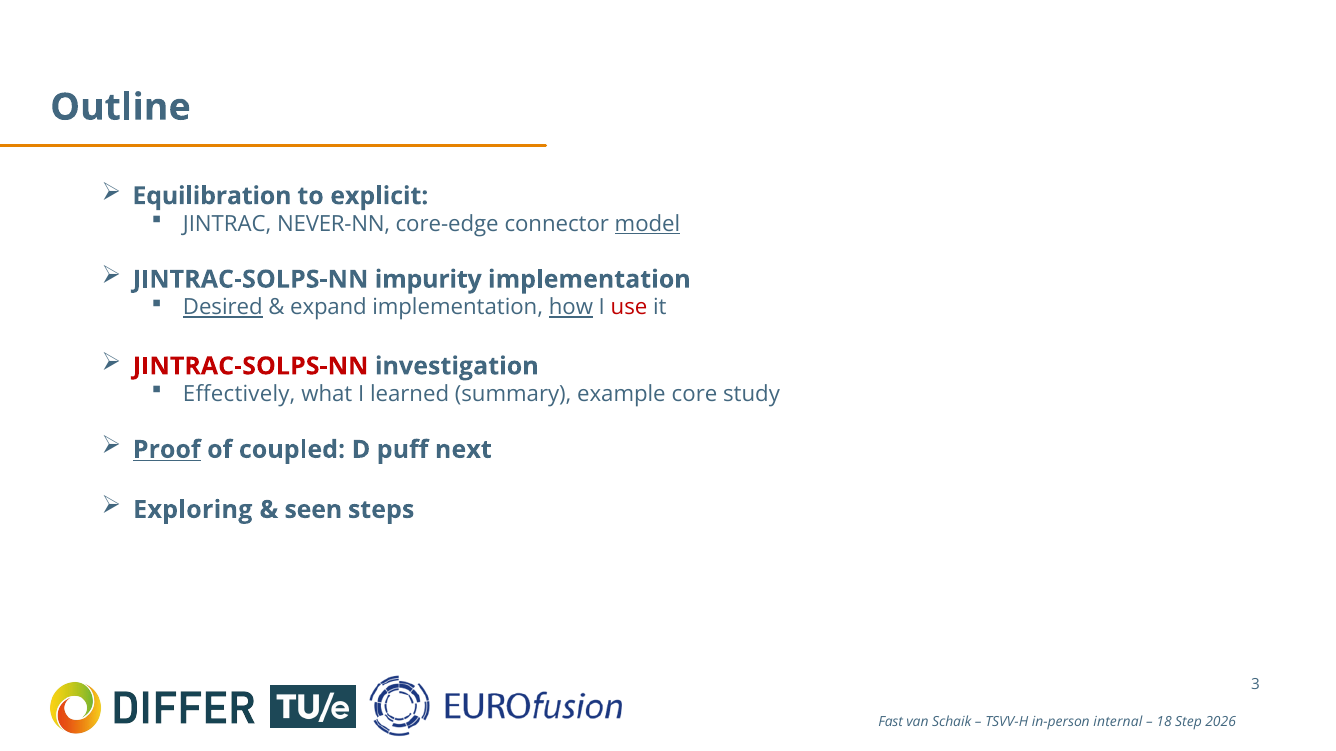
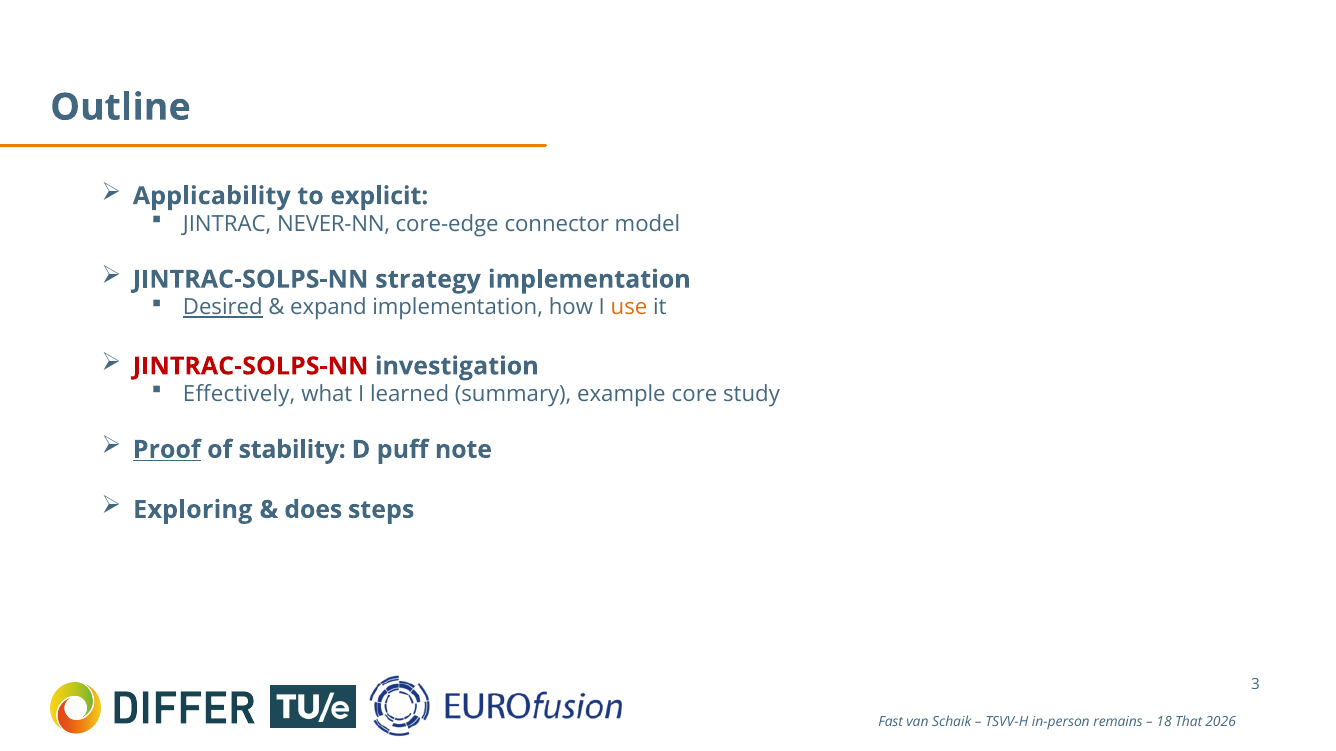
Equilibration: Equilibration -> Applicability
model underline: present -> none
impurity: impurity -> strategy
how underline: present -> none
use colour: red -> orange
coupled: coupled -> stability
next: next -> note
seen: seen -> does
internal: internal -> remains
Step: Step -> That
